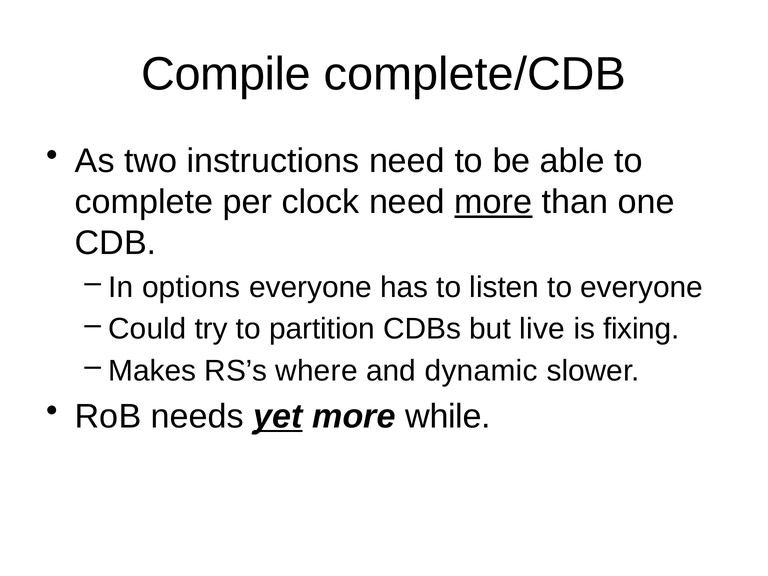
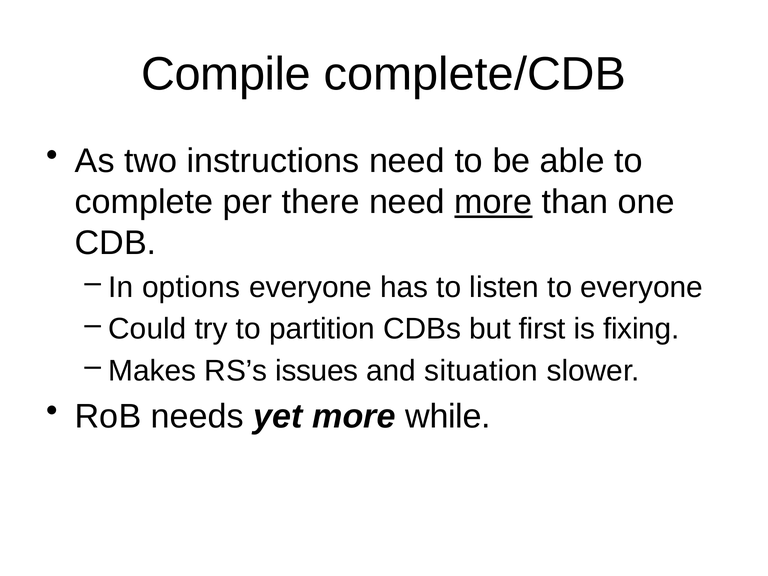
clock: clock -> there
live: live -> first
where: where -> issues
dynamic: dynamic -> situation
yet underline: present -> none
